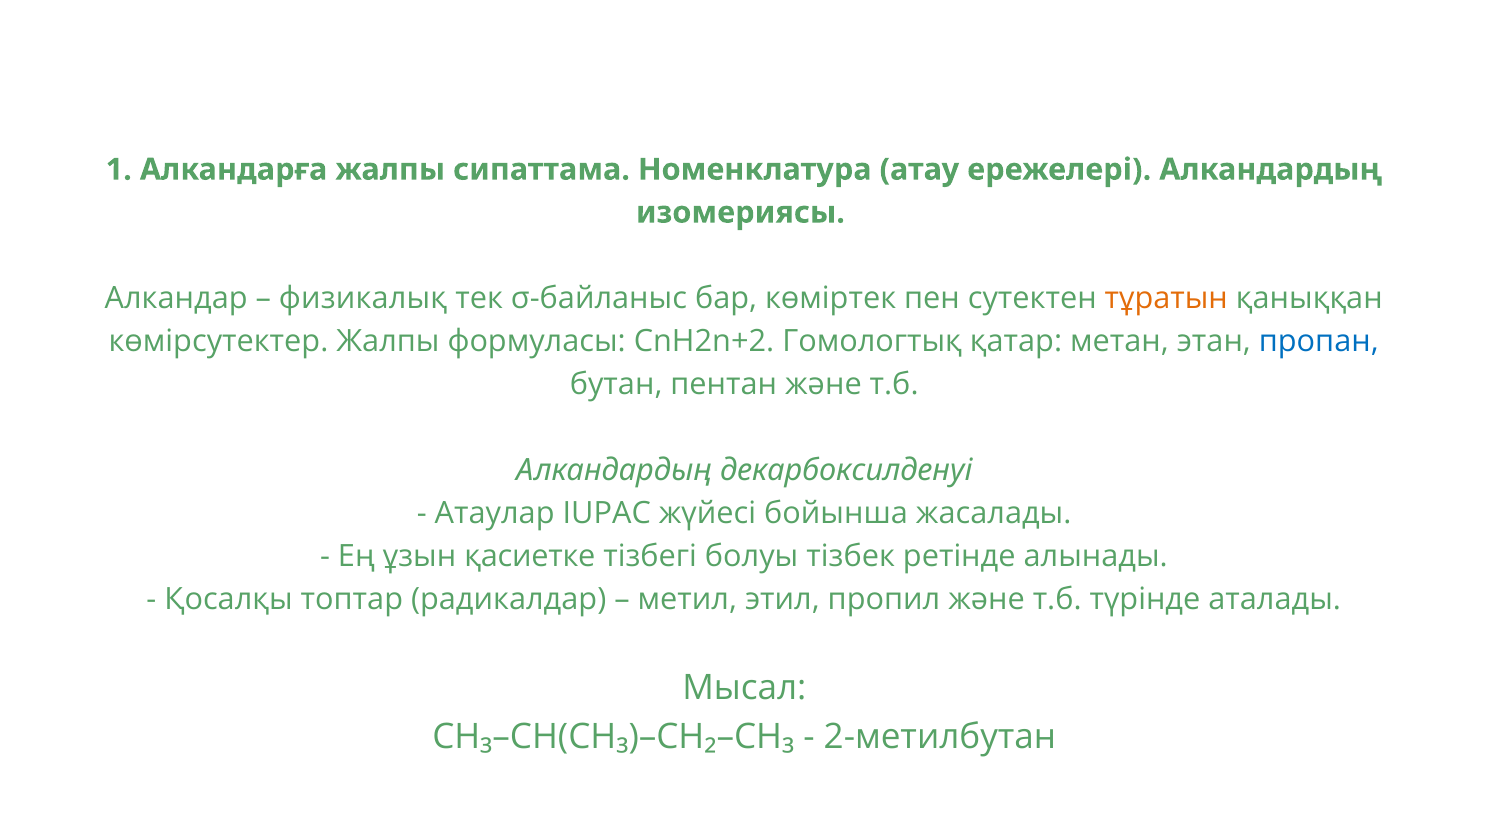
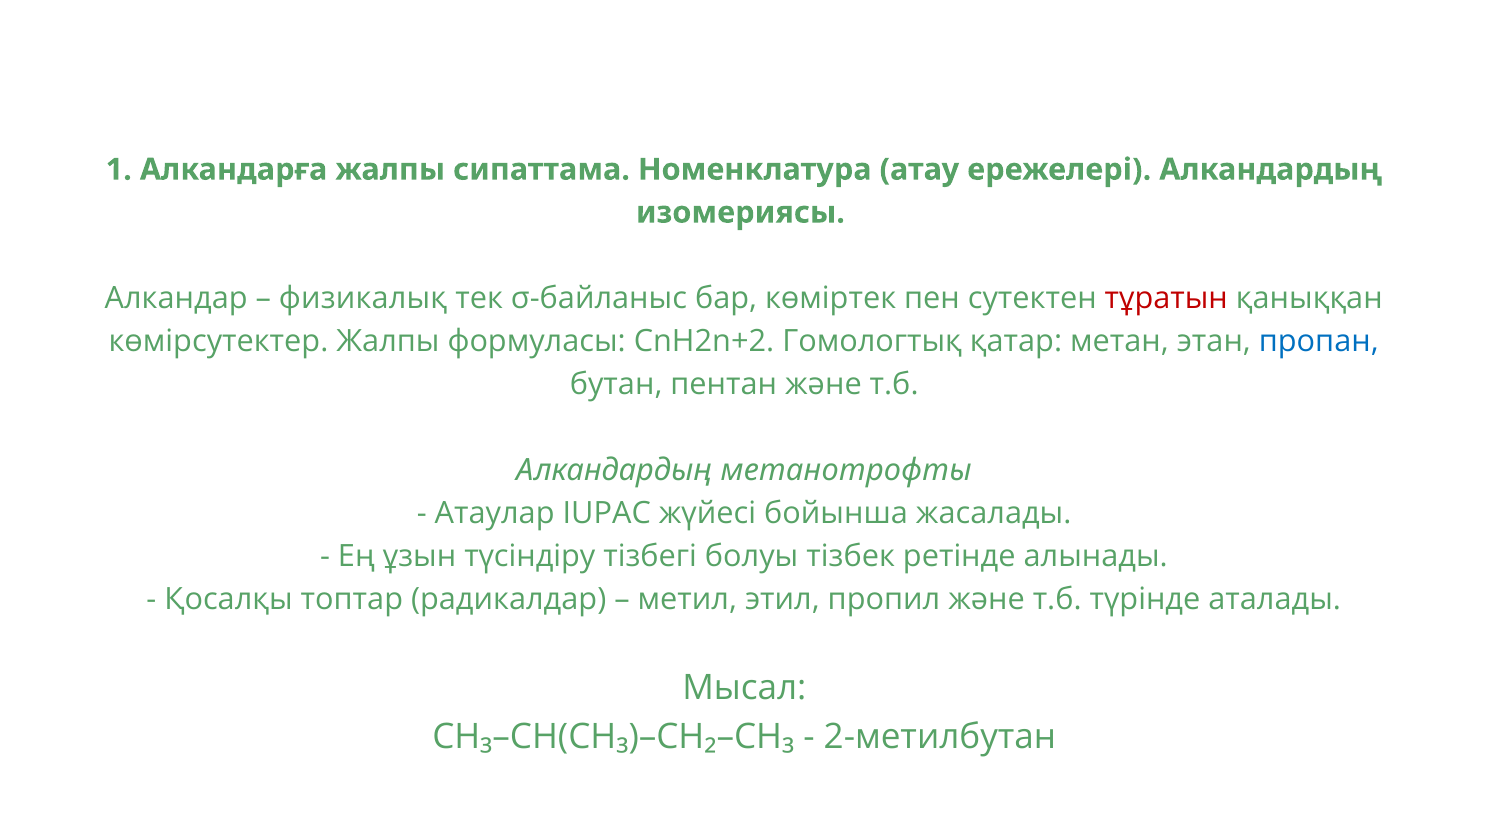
тұратын colour: orange -> red
декарбоксилденуі: декарбоксилденуі -> метанотрофты
қасиетке: қасиетке -> түсіндіру
